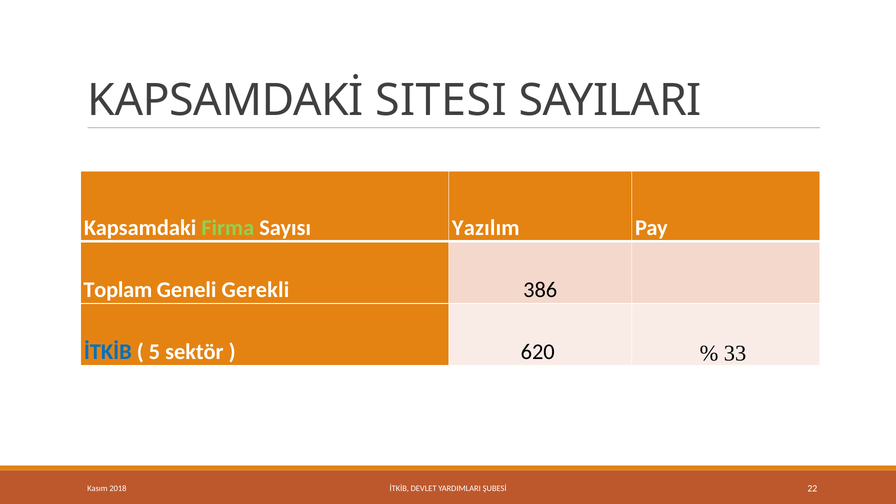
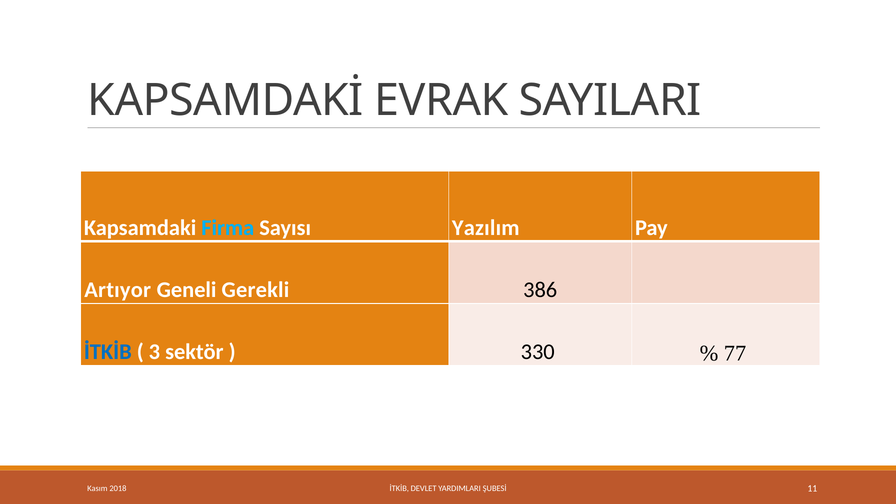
SITESI: SITESI -> EVRAK
Firma colour: light green -> light blue
Toplam: Toplam -> Artıyor
5: 5 -> 3
620: 620 -> 330
33: 33 -> 77
22: 22 -> 11
